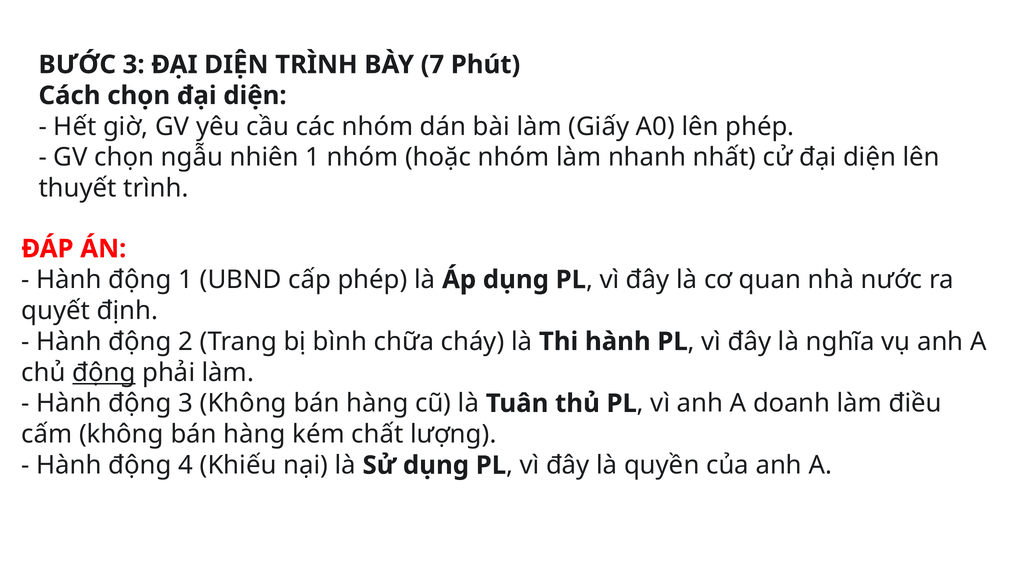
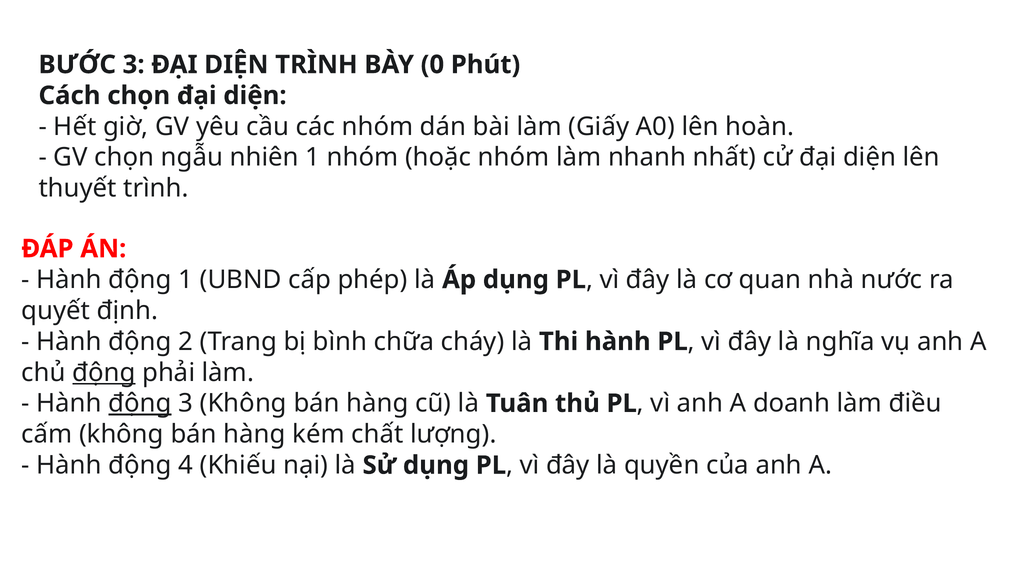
7: 7 -> 0
lên phép: phép -> hoàn
động at (140, 403) underline: none -> present
